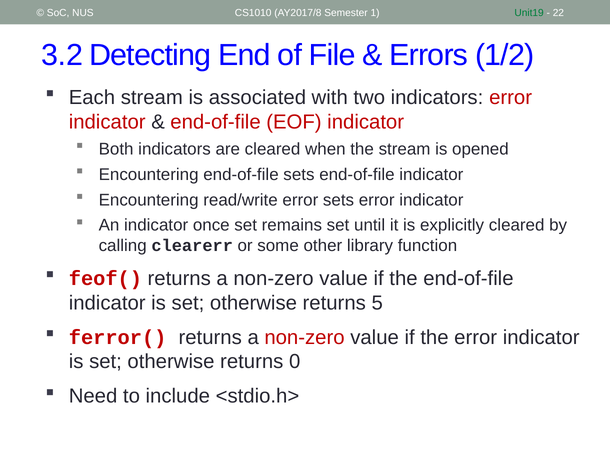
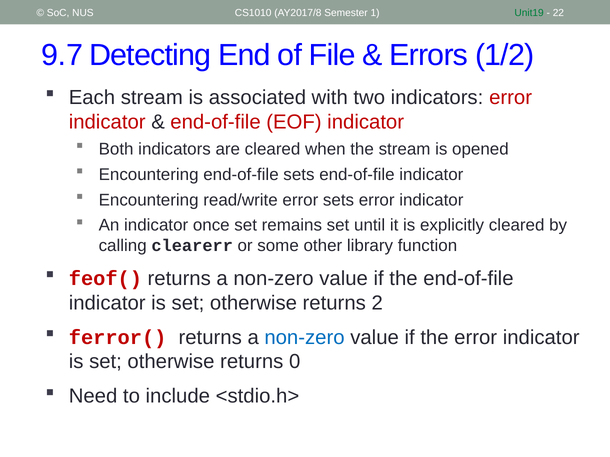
3.2: 3.2 -> 9.7
5: 5 -> 2
non-zero at (304, 338) colour: red -> blue
